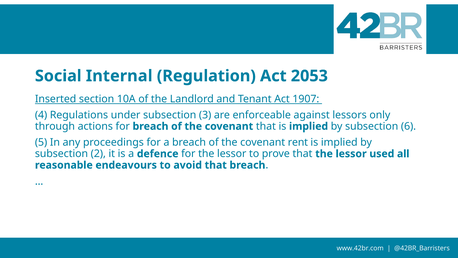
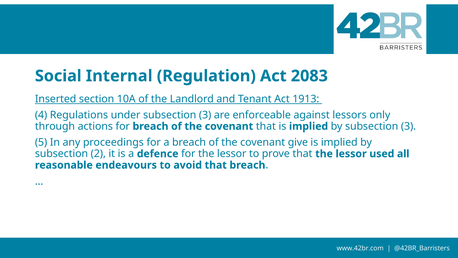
2053: 2053 -> 2083
1907: 1907 -> 1913
by subsection 6: 6 -> 3
rent: rent -> give
